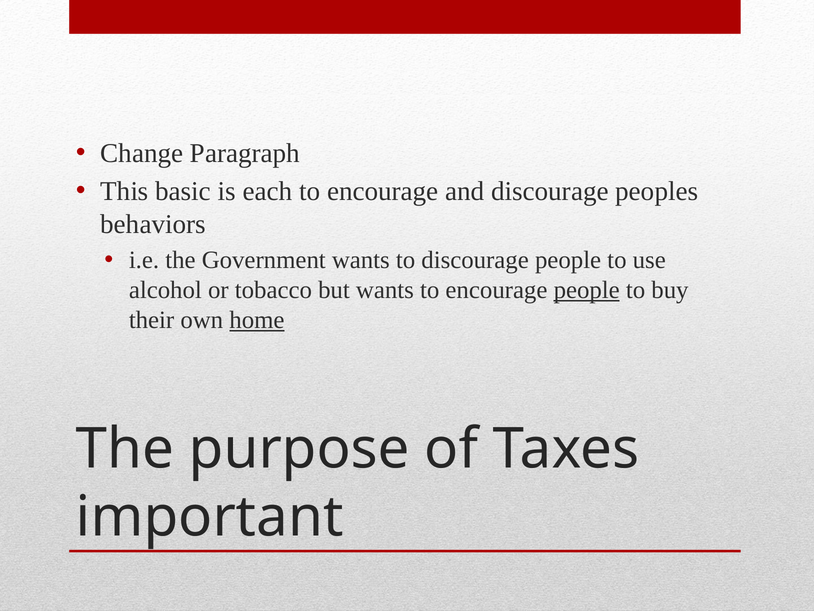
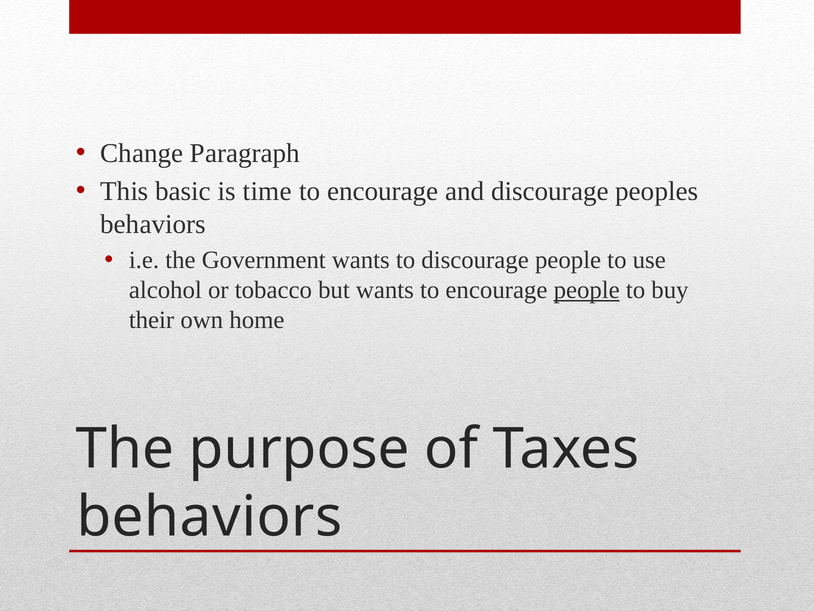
each: each -> time
home underline: present -> none
important at (210, 517): important -> behaviors
